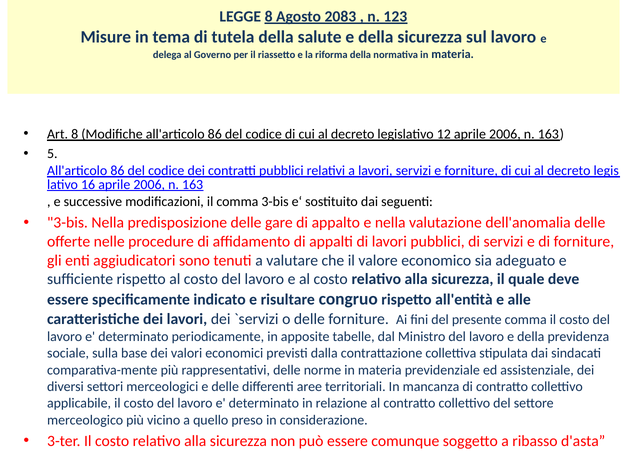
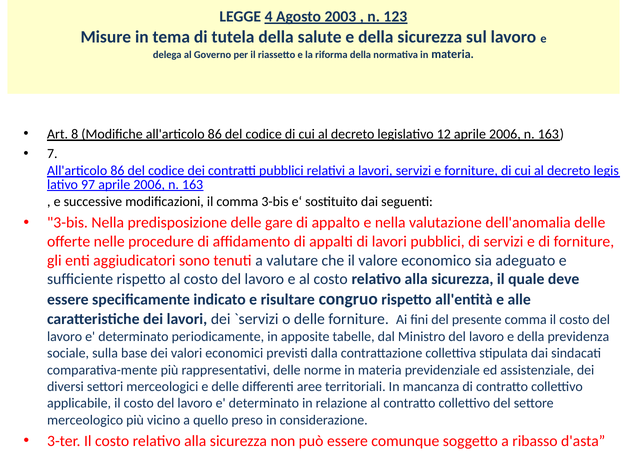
LEGGE 8: 8 -> 4
2083: 2083 -> 2003
5: 5 -> 7
16: 16 -> 97
